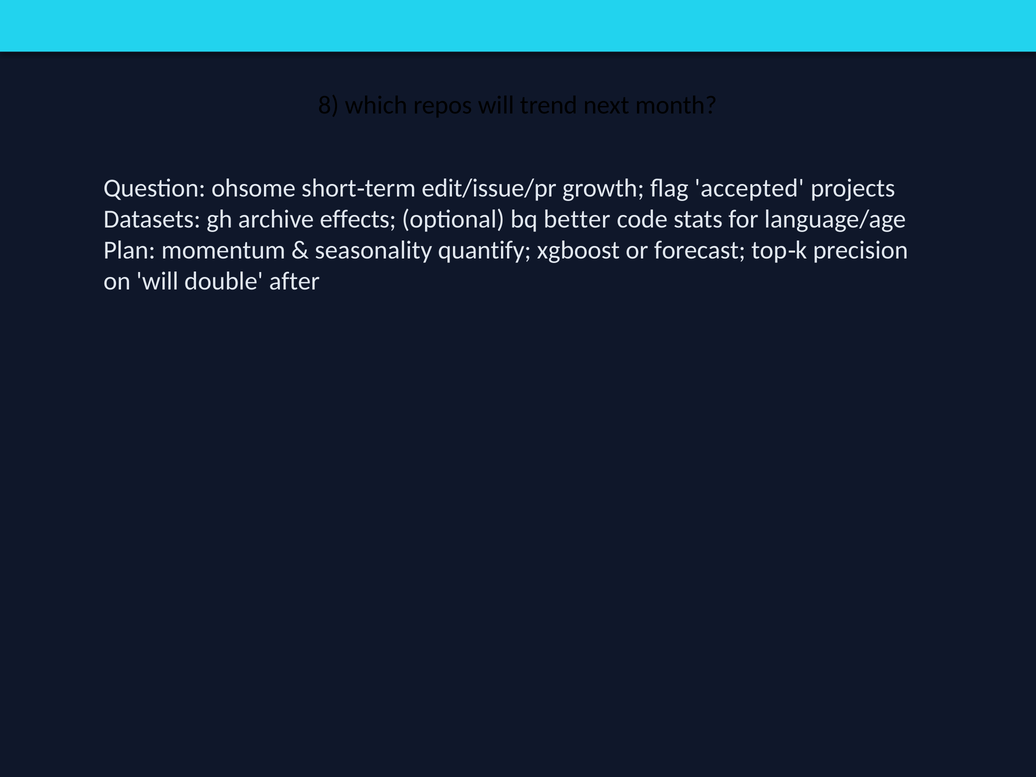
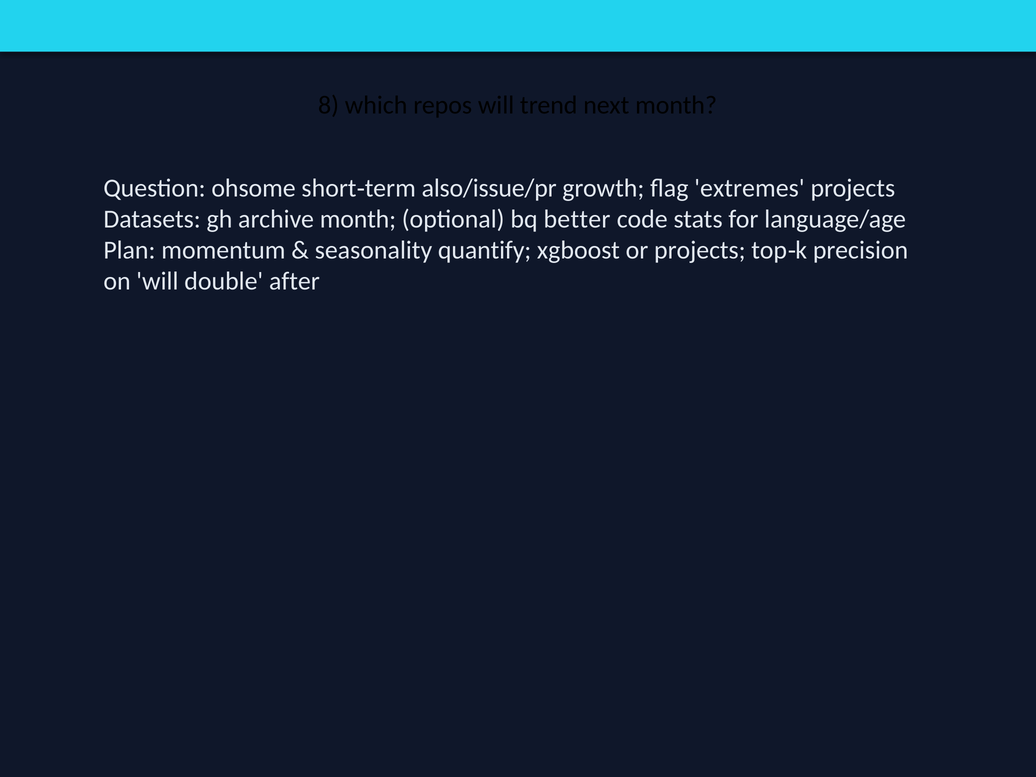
edit/issue/pr: edit/issue/pr -> also/issue/pr
accepted: accepted -> extremes
archive effects: effects -> month
or forecast: forecast -> projects
